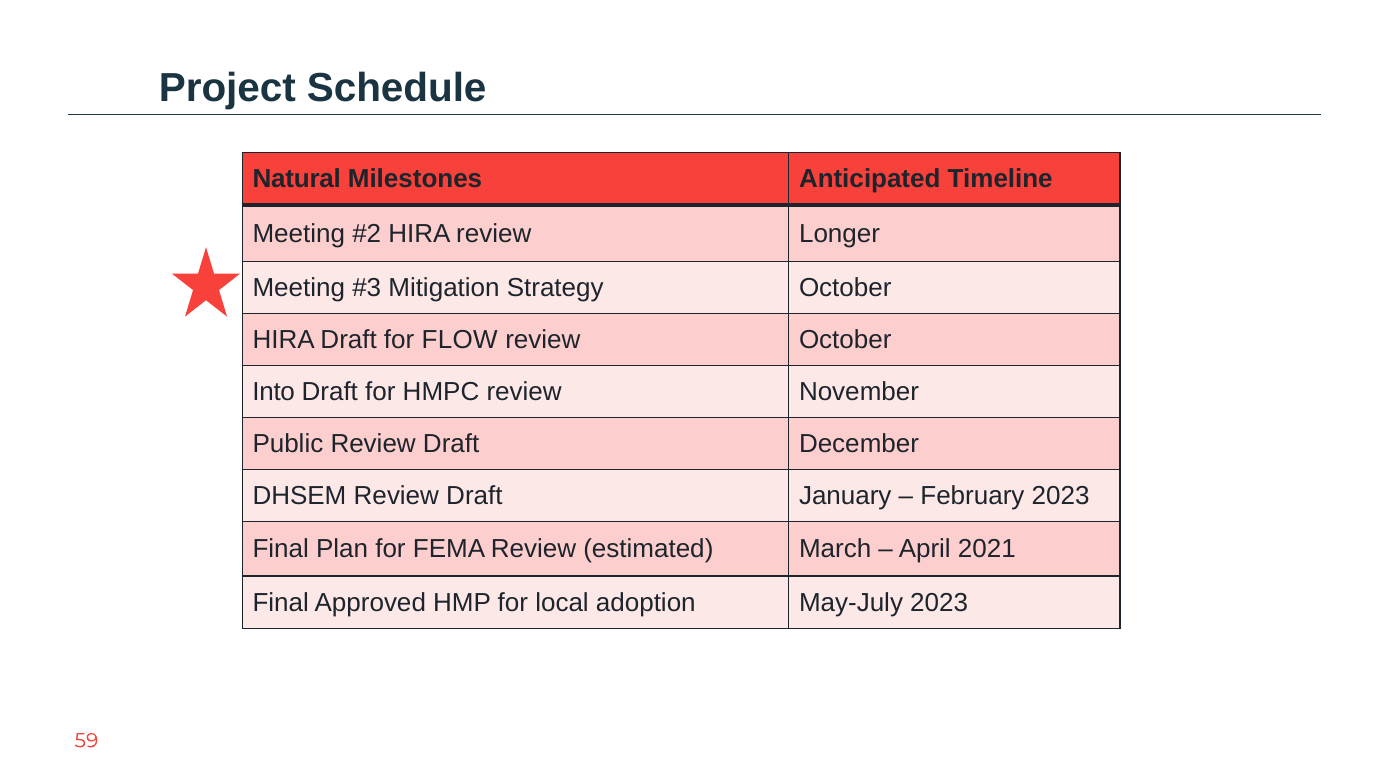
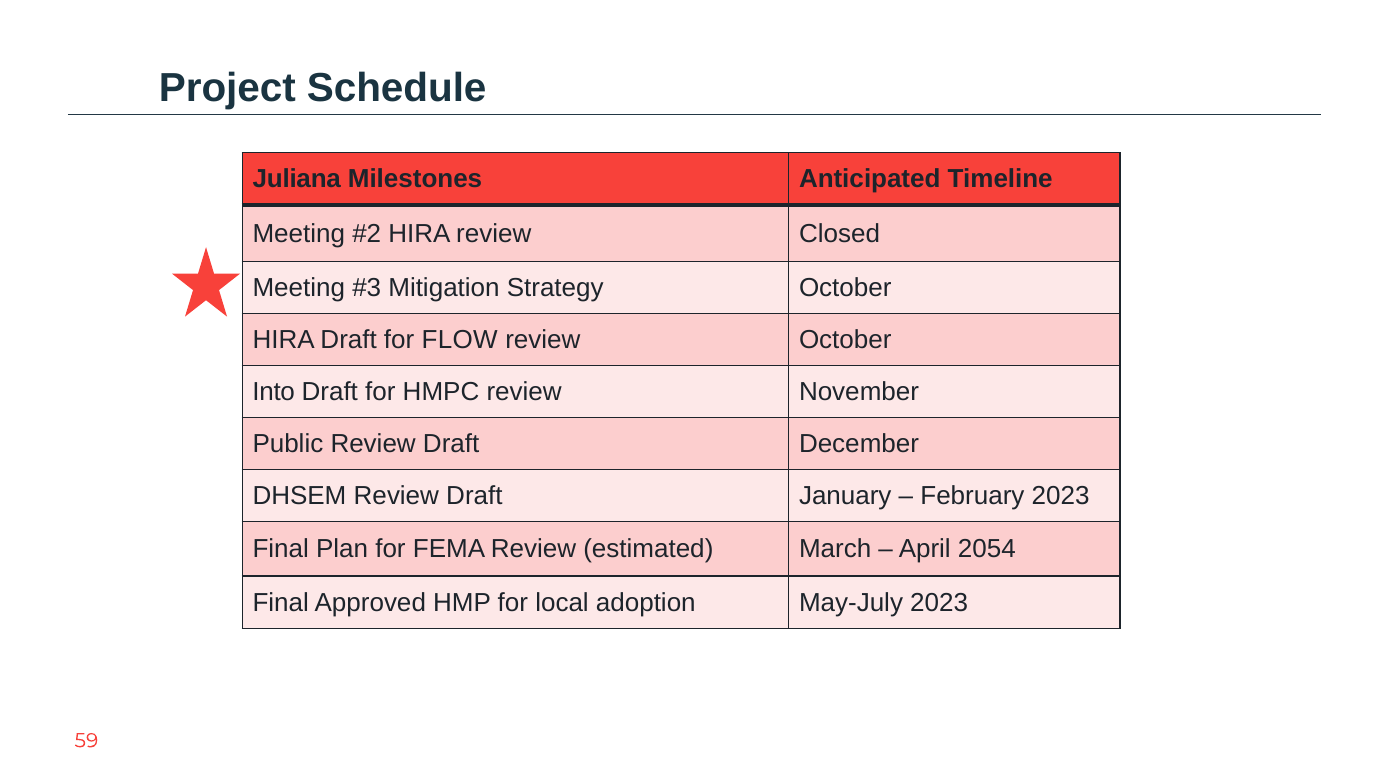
Natural: Natural -> Juliana
Longer: Longer -> Closed
2021: 2021 -> 2054
